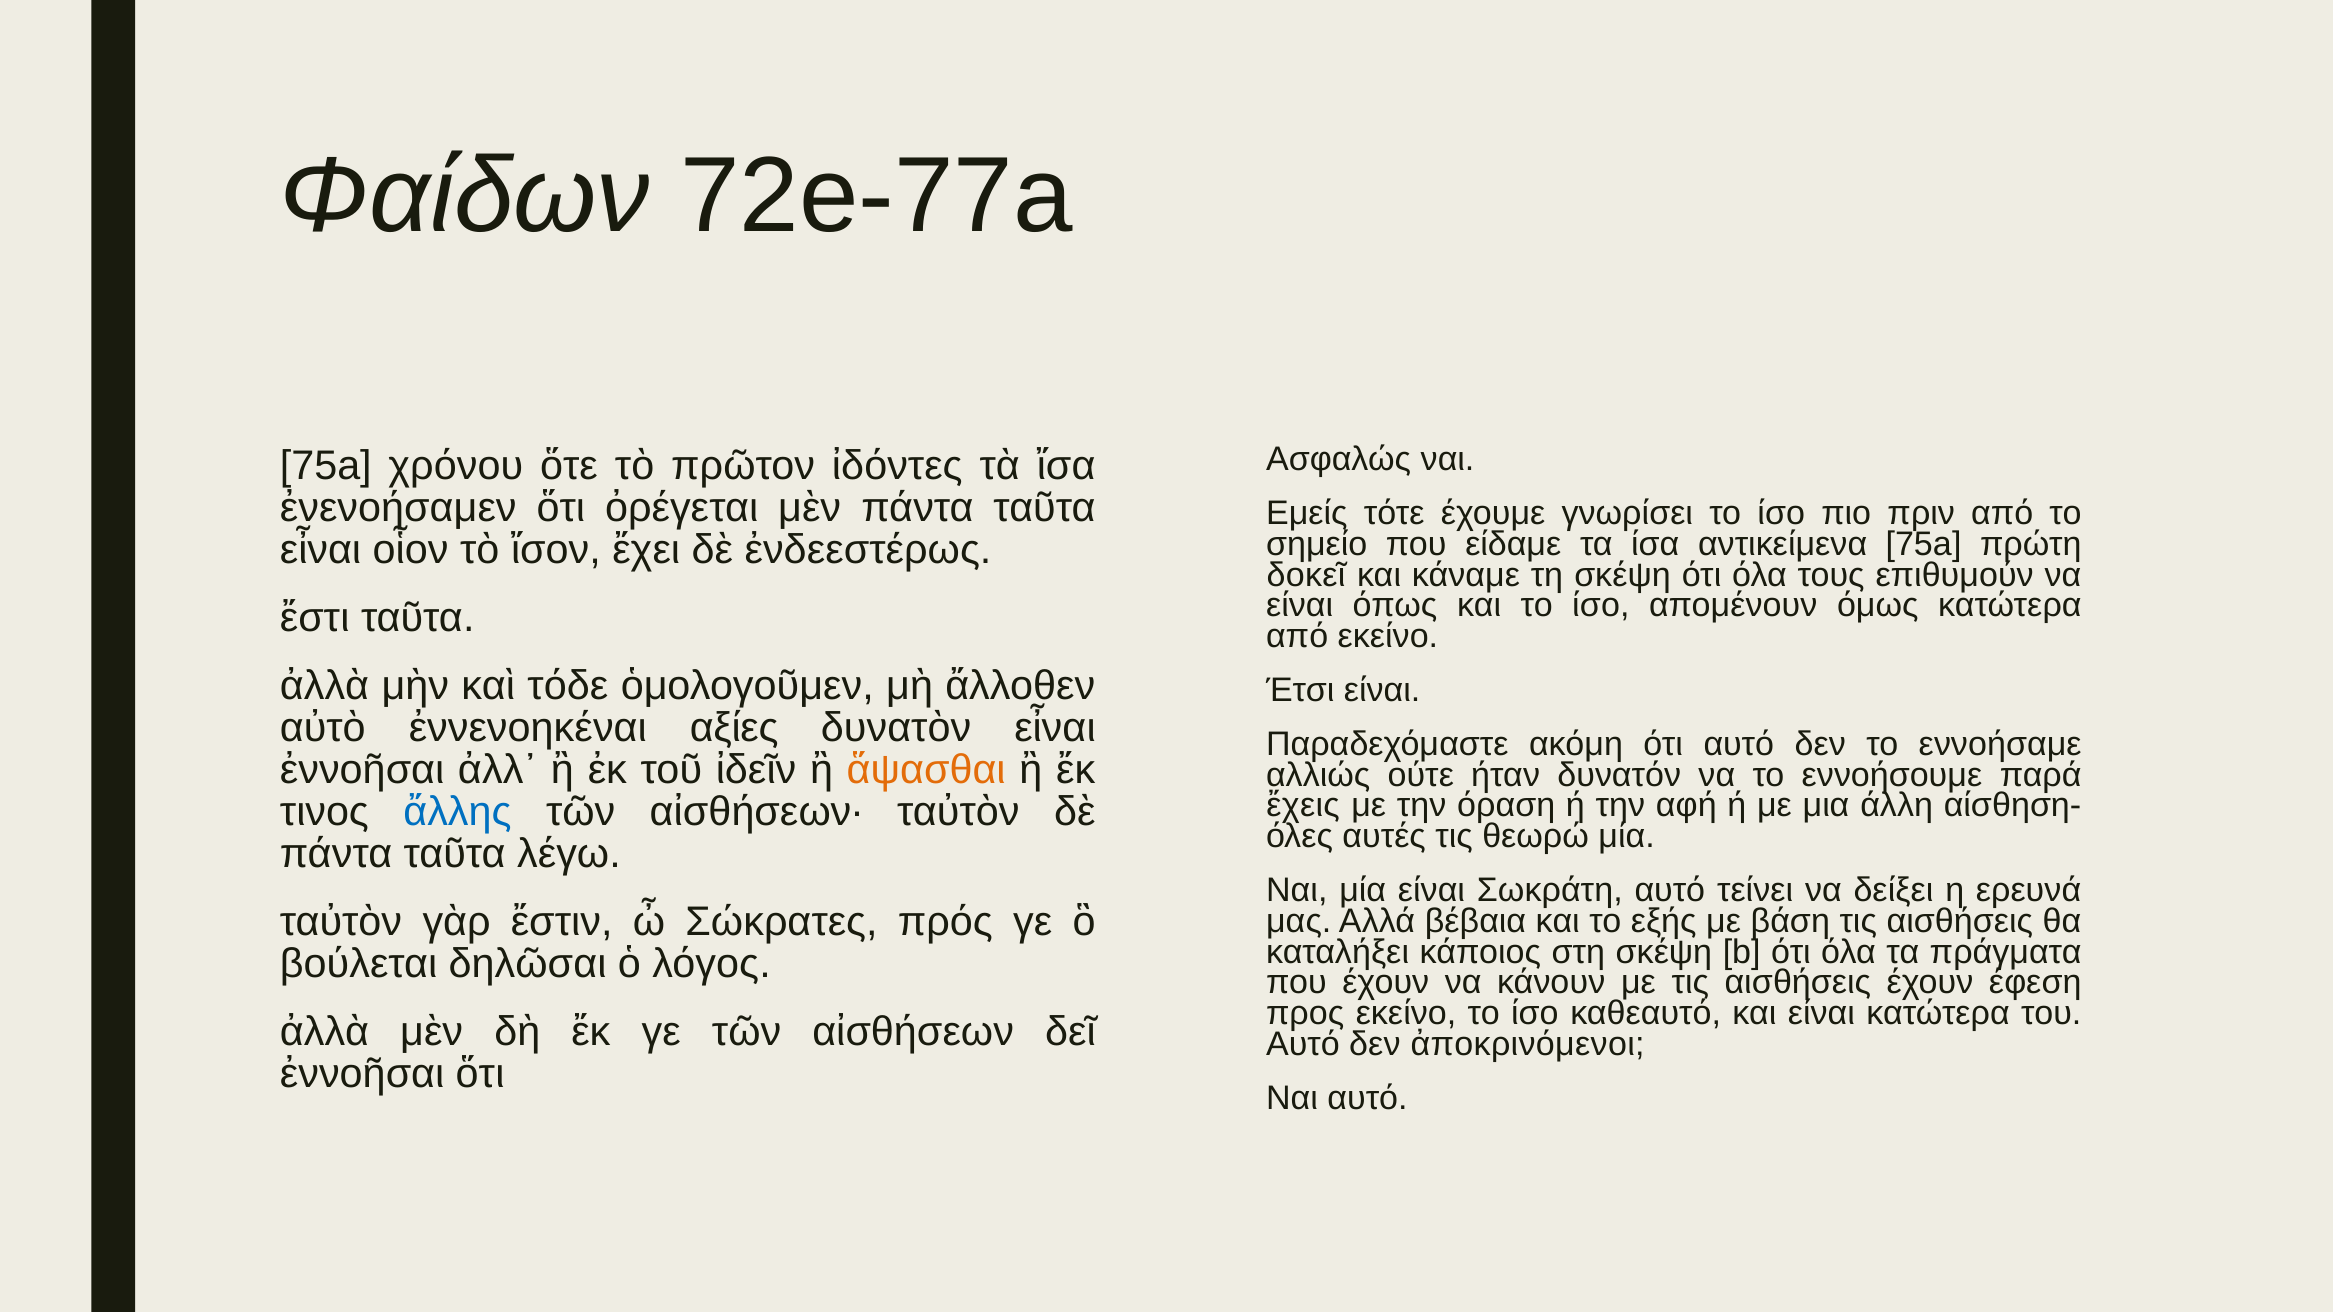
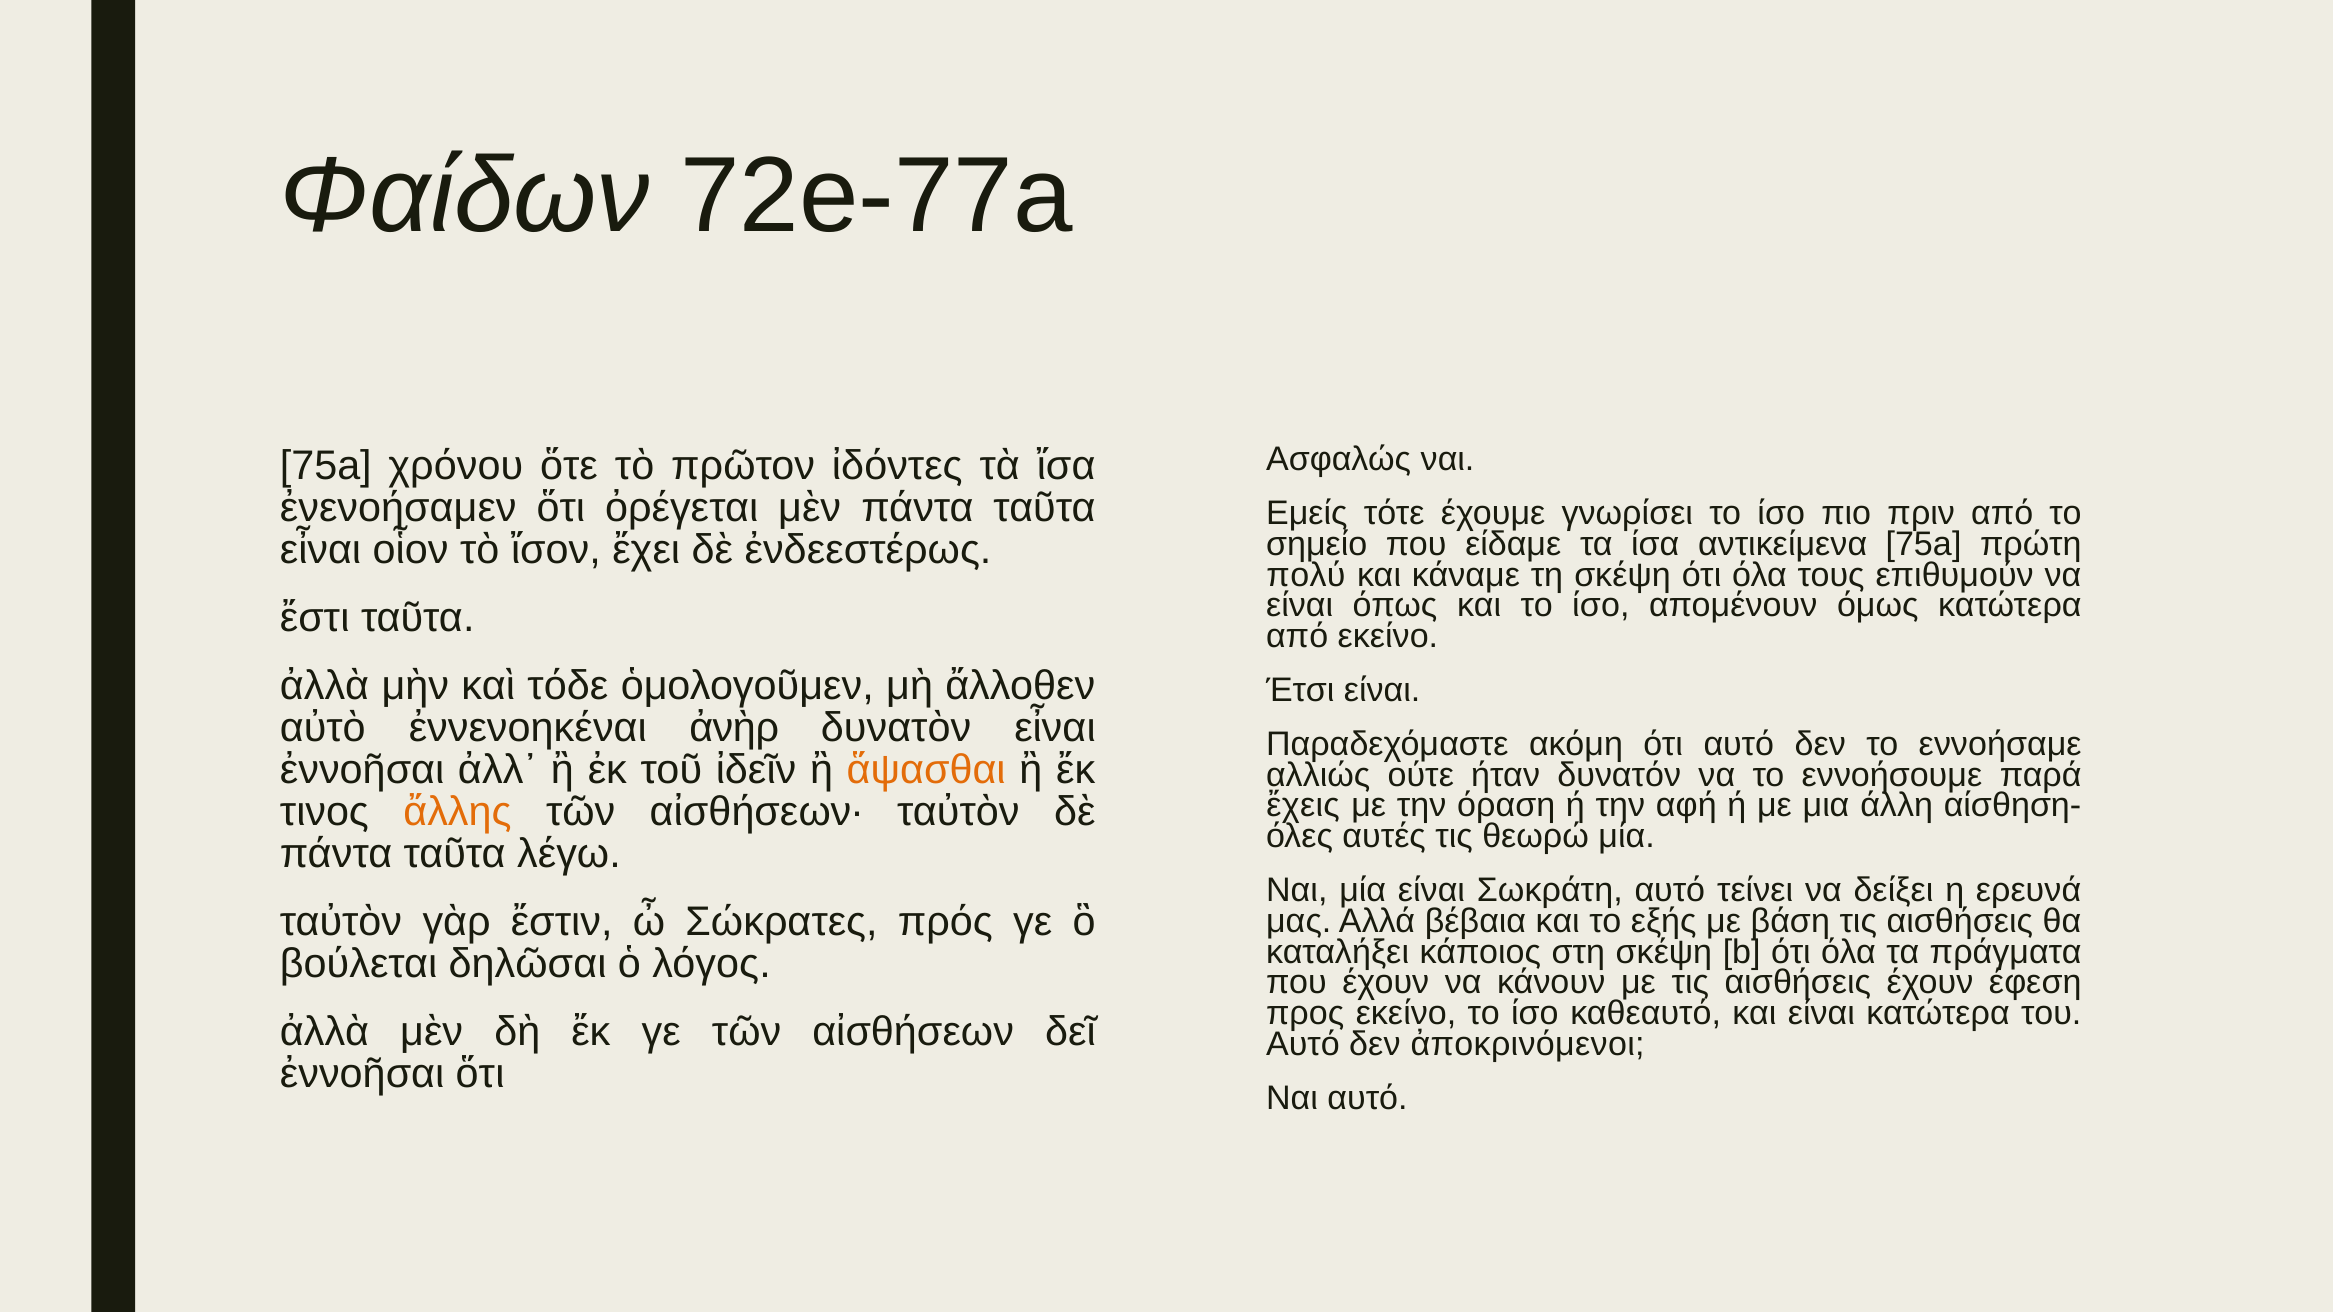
δοκεῖ: δοκεῖ -> πολύ
αξίες: αξίες -> ἀνὴρ
ἄλλης colour: blue -> orange
